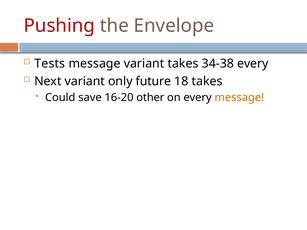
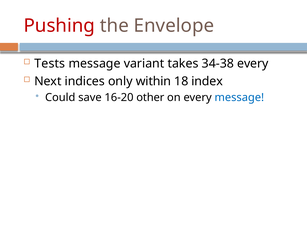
Next variant: variant -> indices
future: future -> within
18 takes: takes -> index
message at (239, 98) colour: orange -> blue
